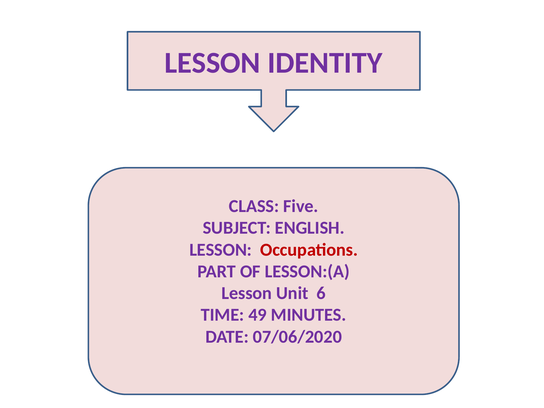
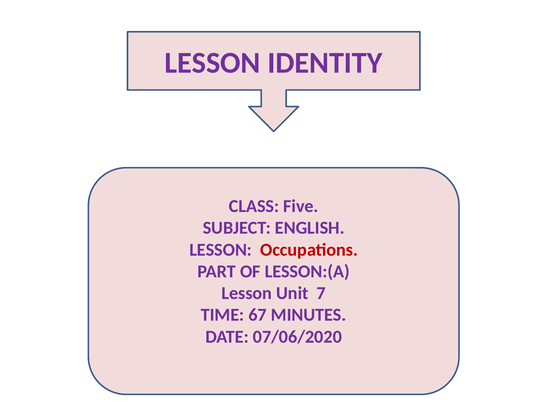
6: 6 -> 7
49: 49 -> 67
